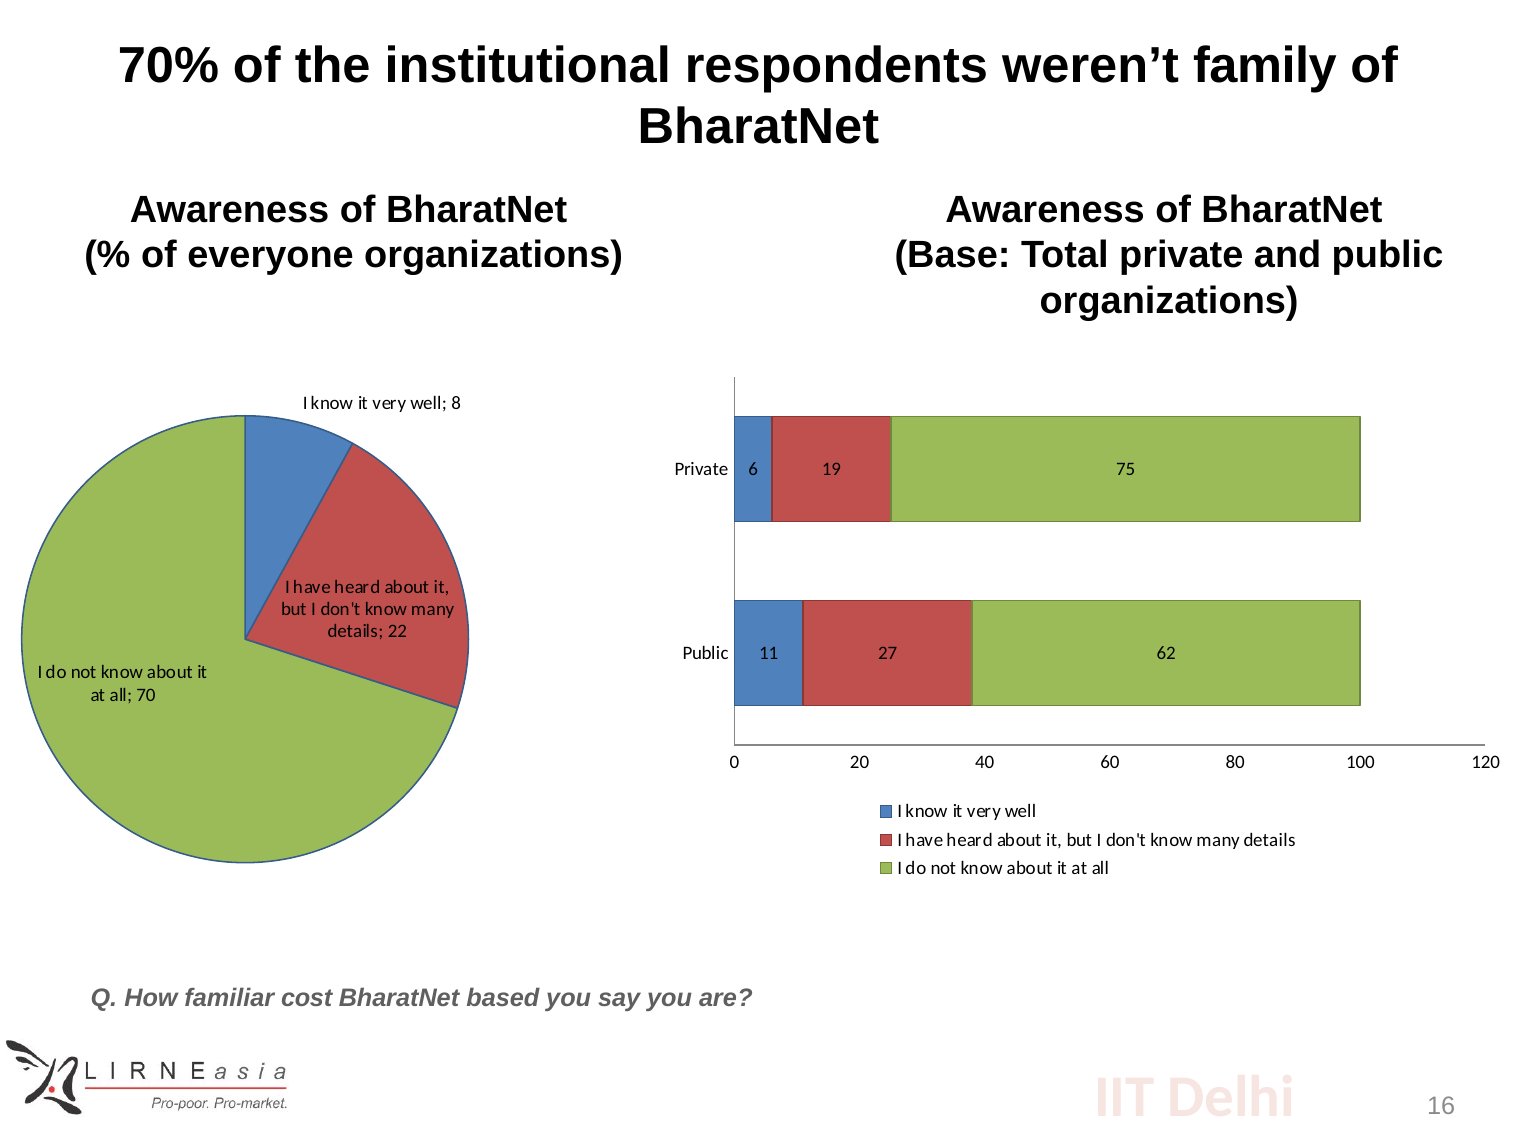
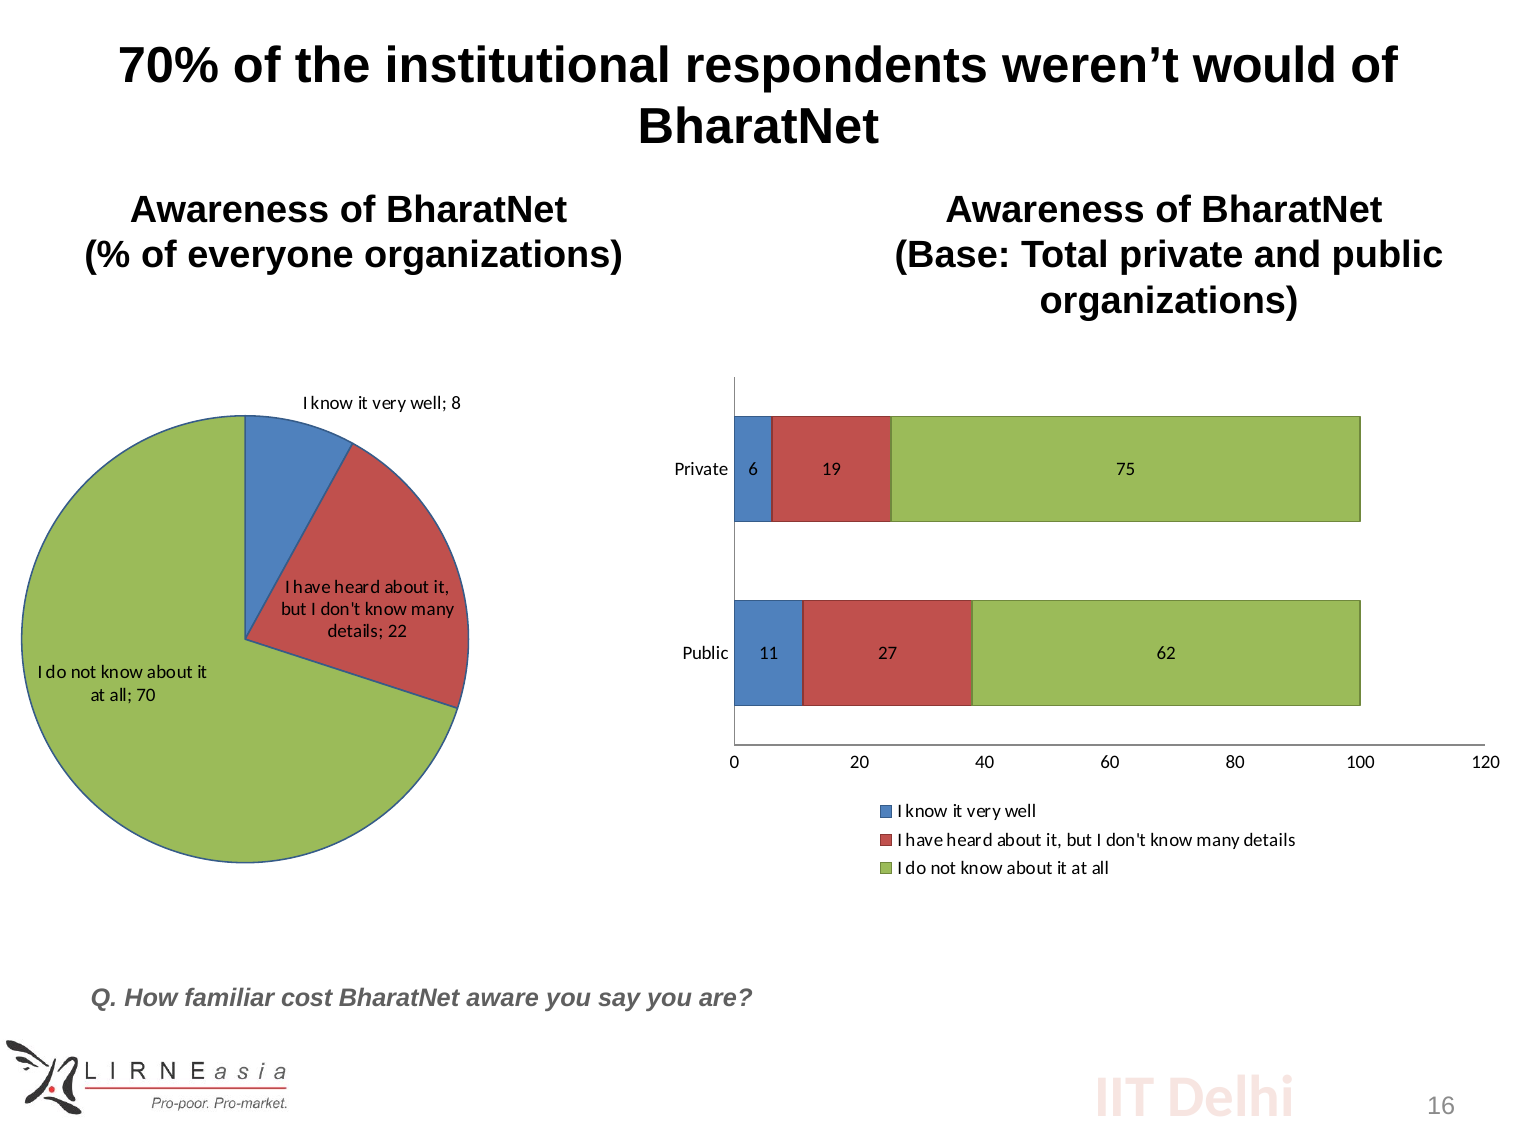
family: family -> would
based: based -> aware
